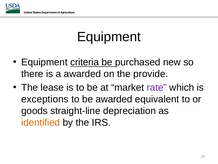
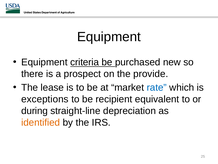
a awarded: awarded -> prospect
rate colour: purple -> blue
be awarded: awarded -> recipient
goods: goods -> during
